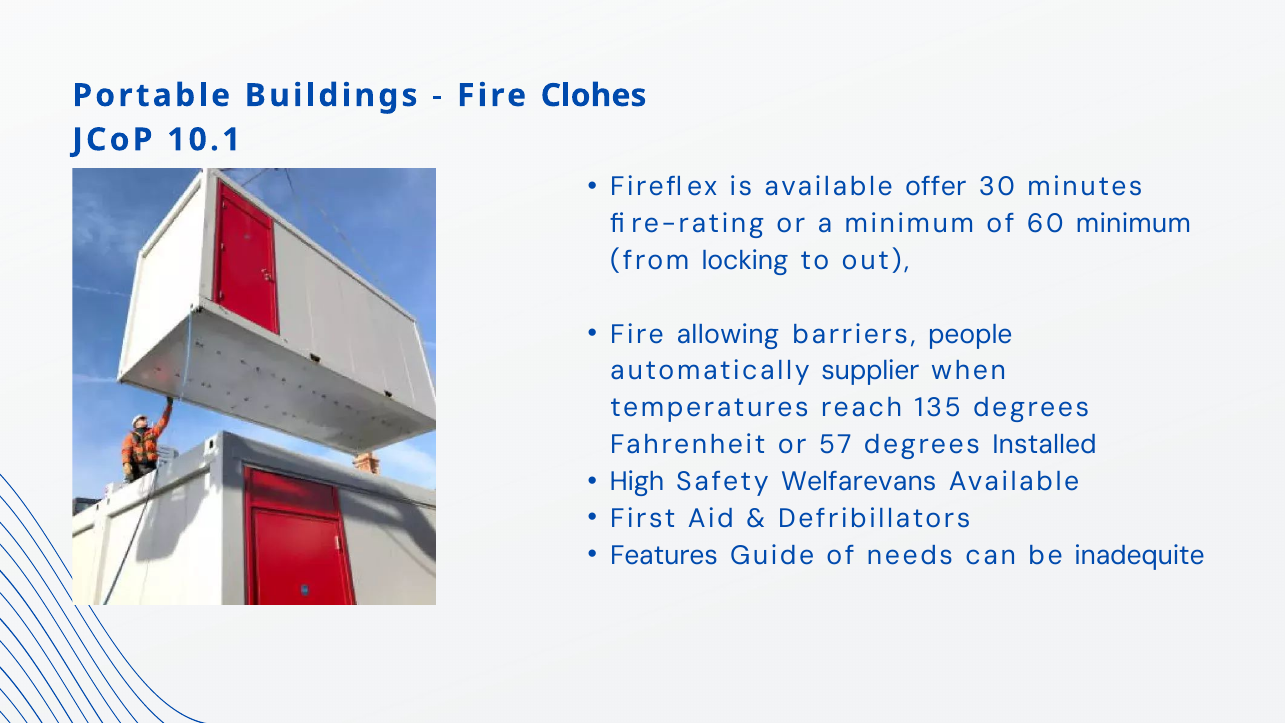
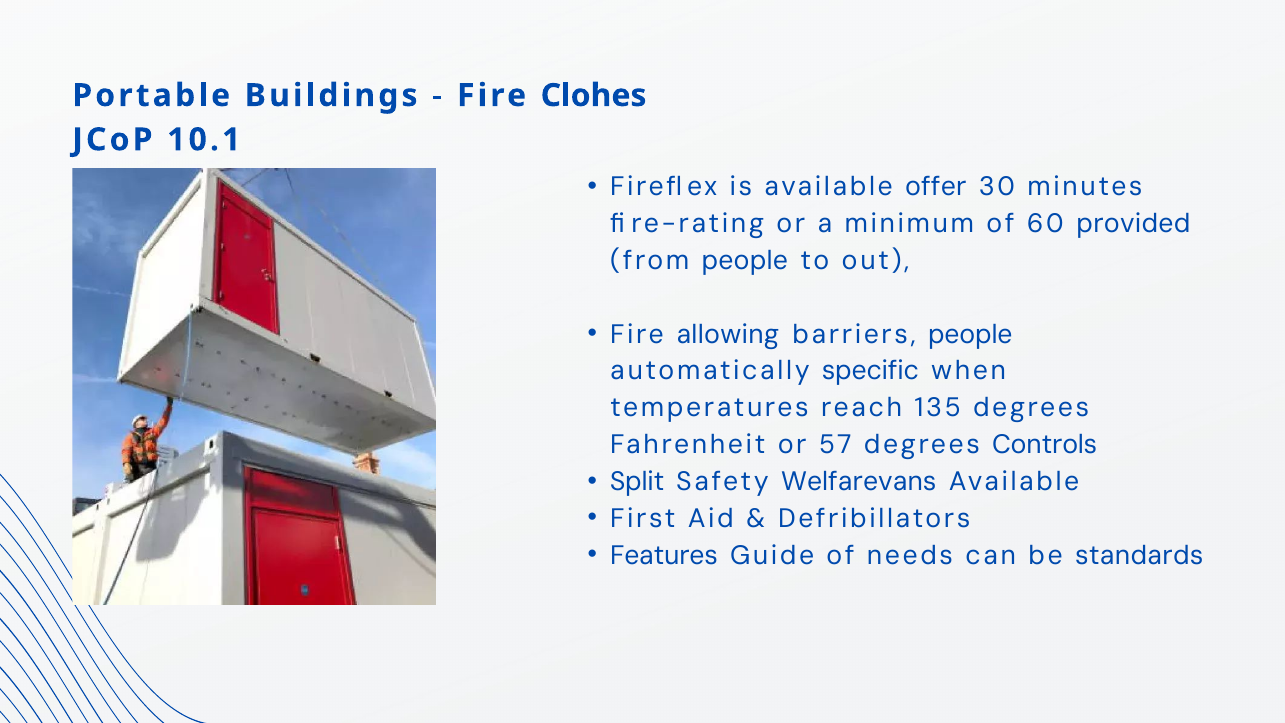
60 minimum: minimum -> provided
from locking: locking -> people
supplier: supplier -> specific
Installed: Installed -> Controls
High: High -> Split
inadequite: inadequite -> standards
